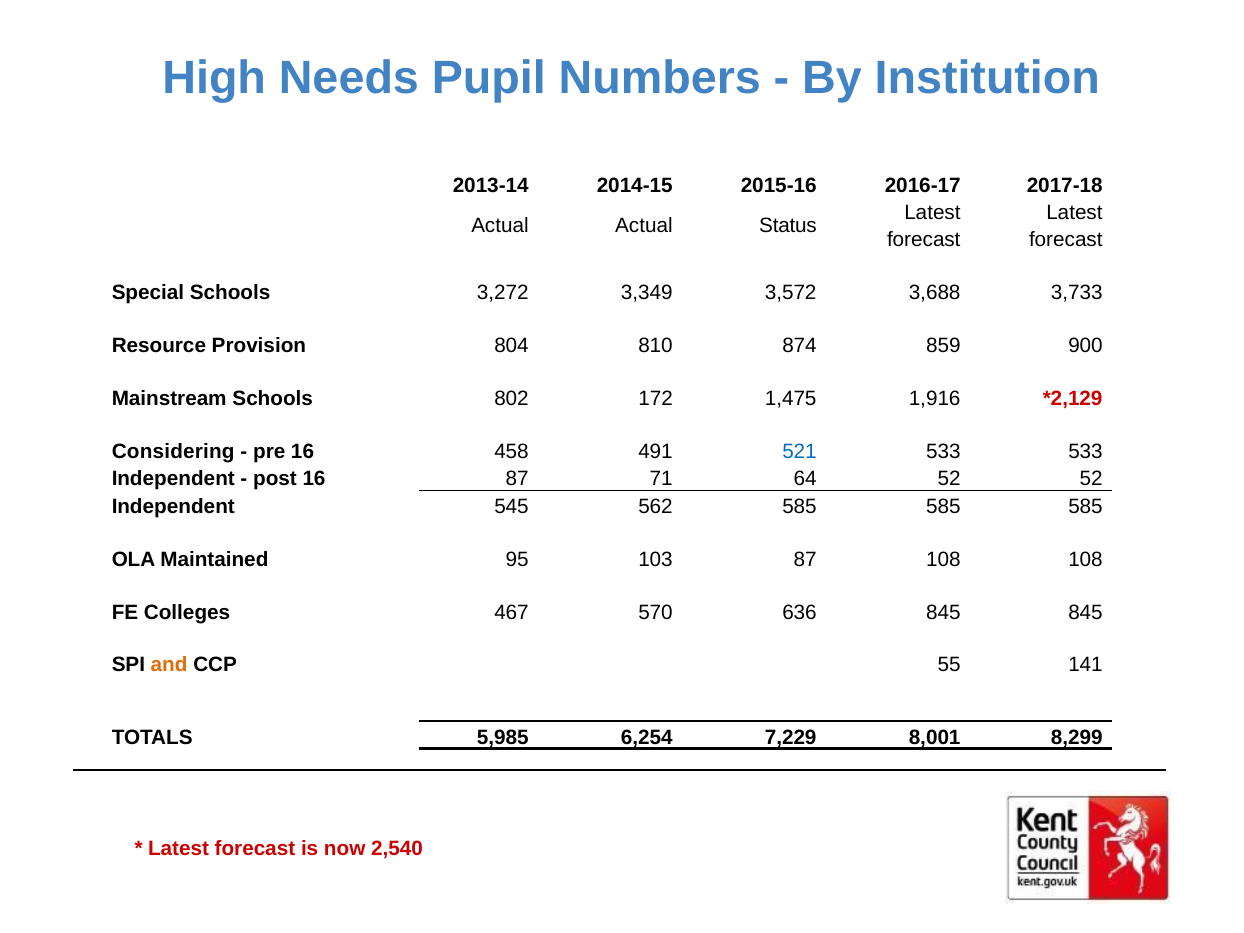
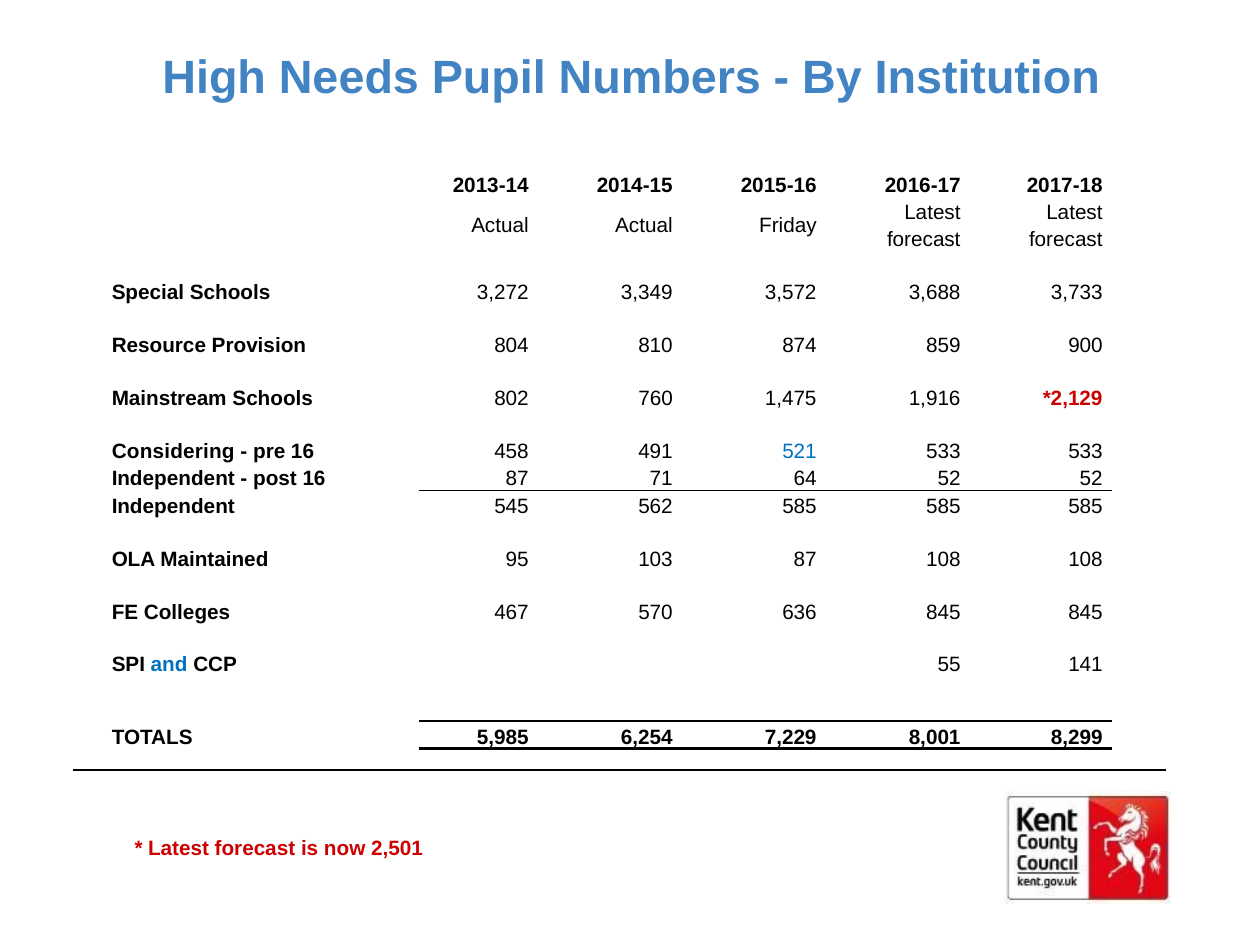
Status: Status -> Friday
172: 172 -> 760
and colour: orange -> blue
2,540: 2,540 -> 2,501
